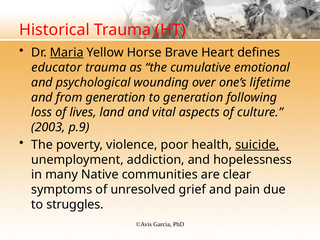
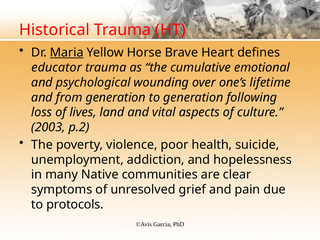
p.9: p.9 -> p.2
suicide underline: present -> none
struggles: struggles -> protocols
